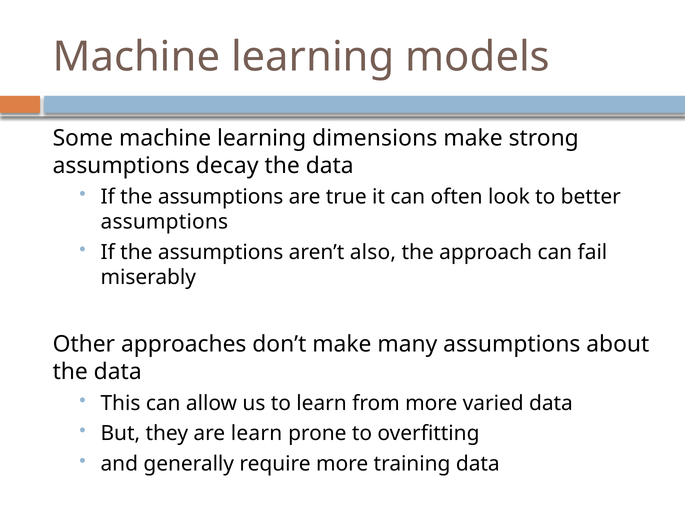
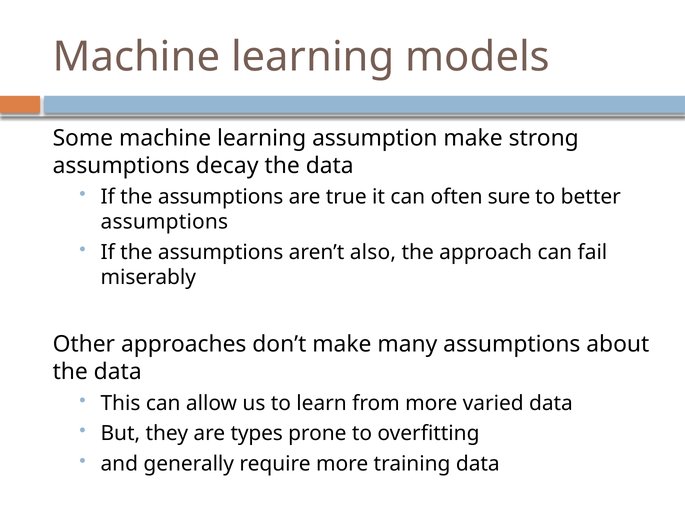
dimensions: dimensions -> assumption
look: look -> sure
are learn: learn -> types
